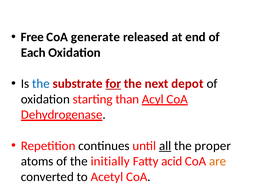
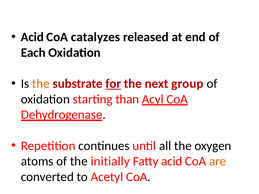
Free at (32, 37): Free -> Acid
generate: generate -> catalyzes
the at (41, 84) colour: blue -> orange
depot: depot -> group
all underline: present -> none
proper: proper -> oxygen
